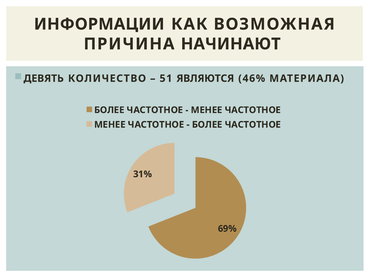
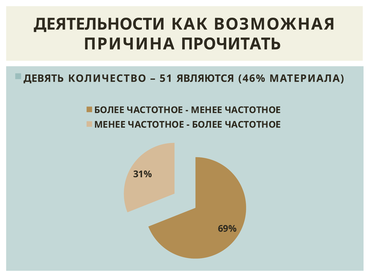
ИНФОРМАЦИИ: ИНФОРМАЦИИ -> ДЕЯТЕЛЬНОСТИ
НАЧИНАЮТ: НАЧИНАЮТ -> ПРОЧИТАТЬ
